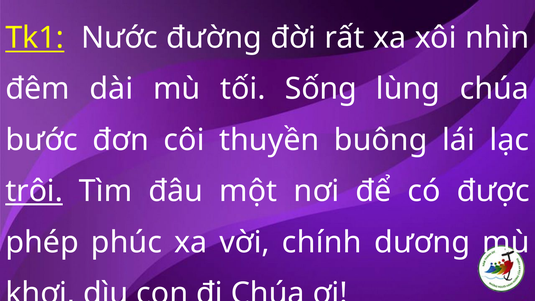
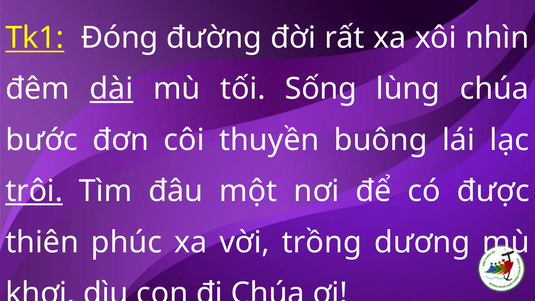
Nước: Nước -> Đóng
dài underline: none -> present
phép: phép -> thiên
chính: chính -> trồng
